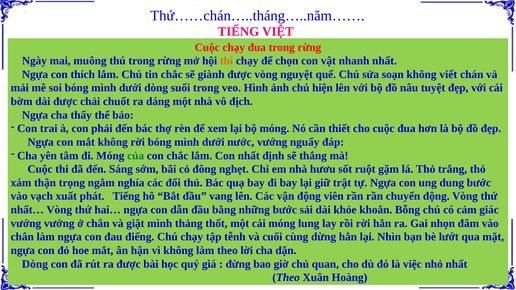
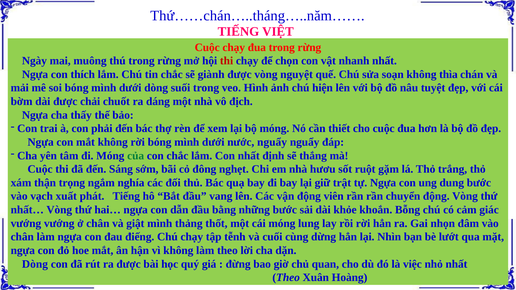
thi at (227, 61) colour: orange -> red
viết: viết -> thìa
nước vướng: vướng -> nguẩy
